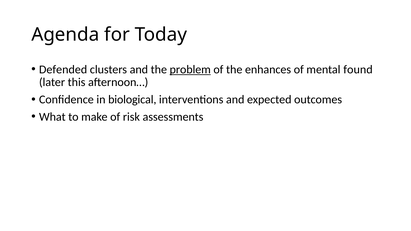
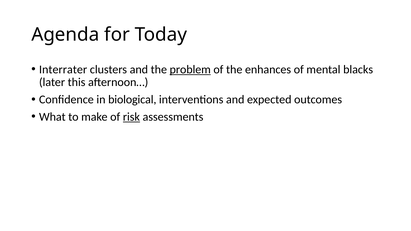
Defended: Defended -> Interrater
found: found -> blacks
risk underline: none -> present
